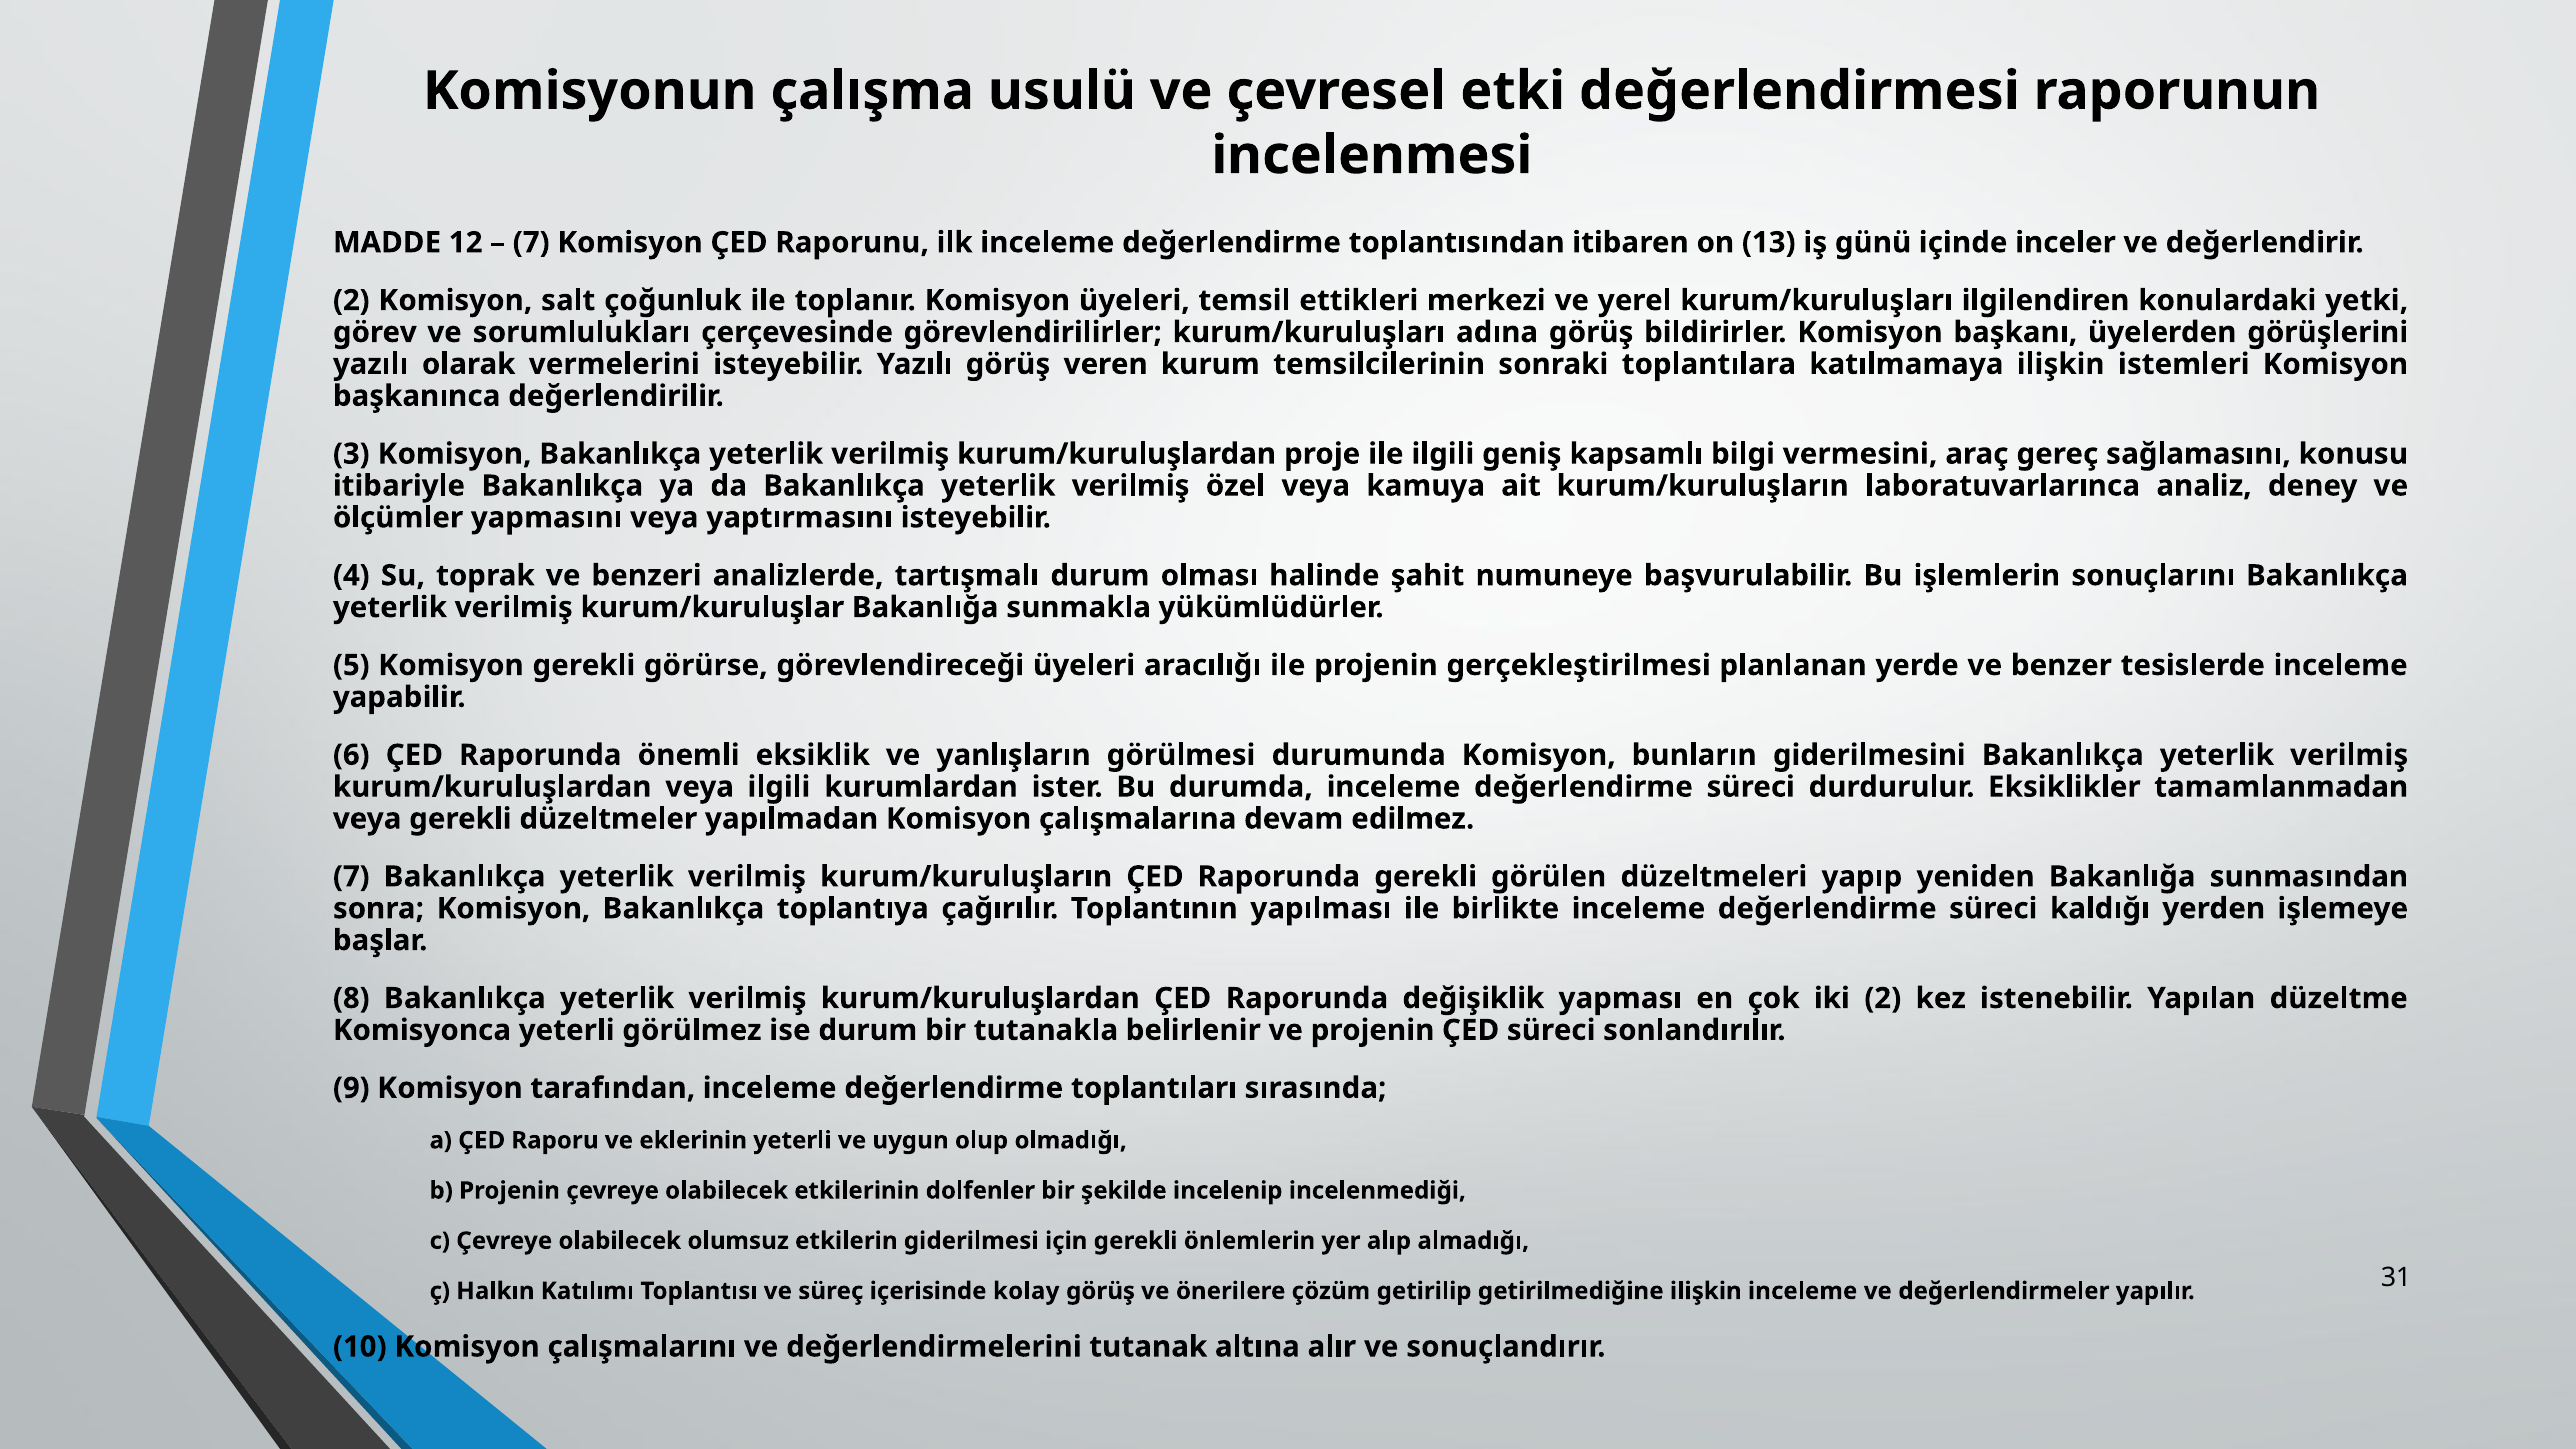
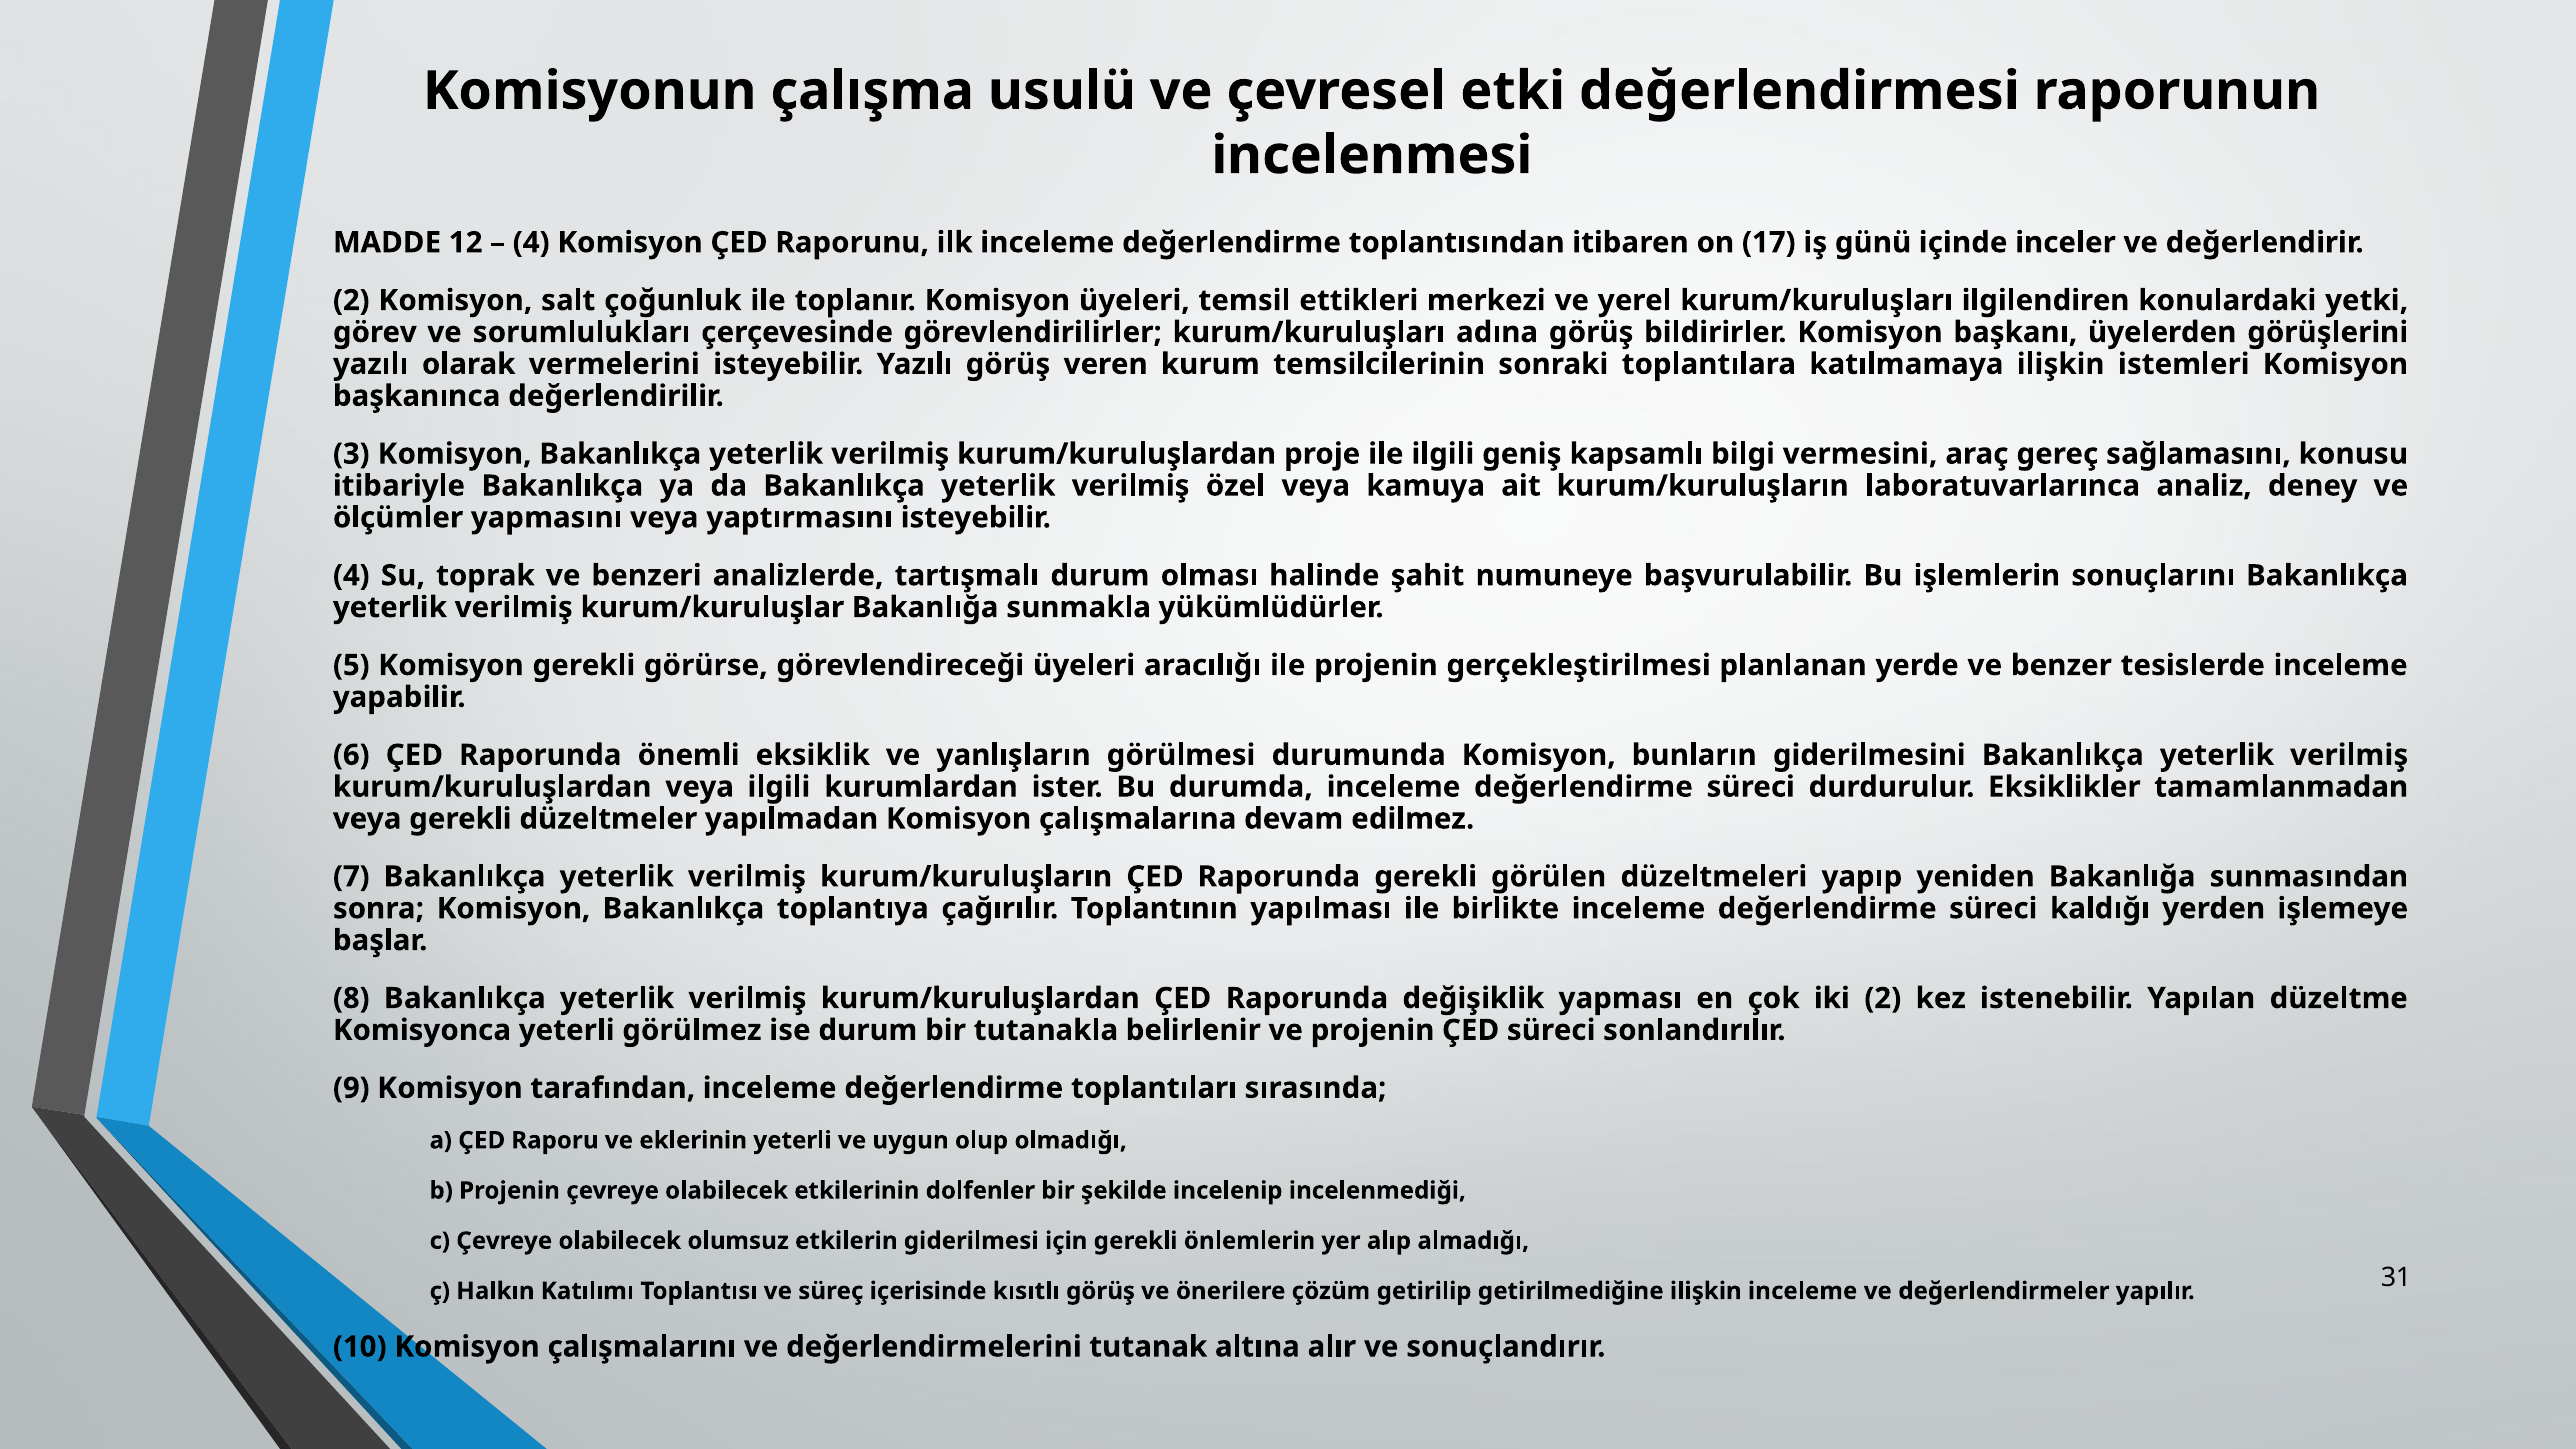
7 at (531, 243): 7 -> 4
13: 13 -> 17
kolay: kolay -> kısıtlı
